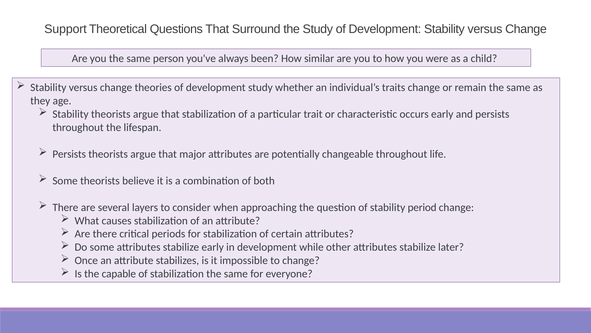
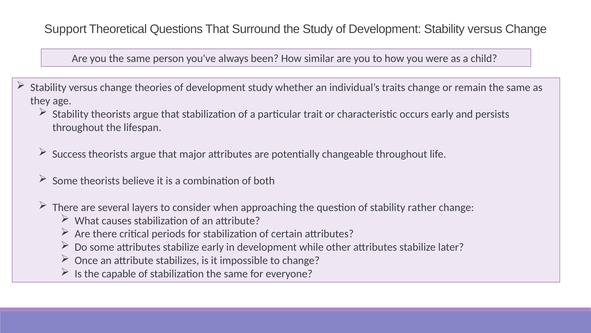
Persists at (69, 154): Persists -> Success
period: period -> rather
